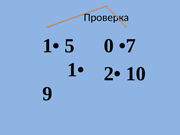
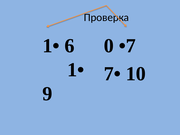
5: 5 -> 6
2•: 2• -> 7•
